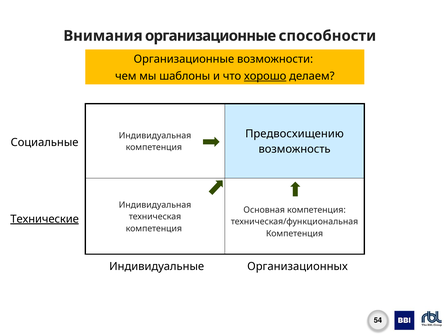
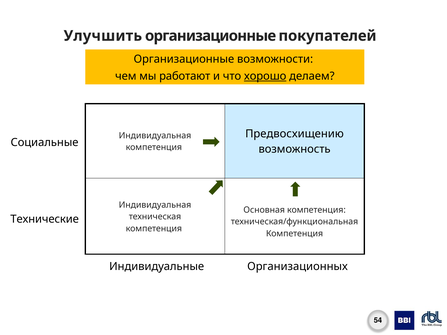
Внимания: Внимания -> Улучшить
способности: способности -> покупателей
шаблоны: шаблоны -> работают
Технические underline: present -> none
